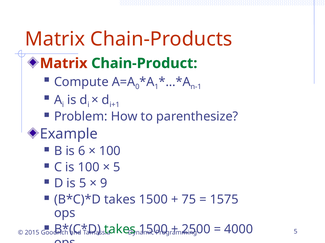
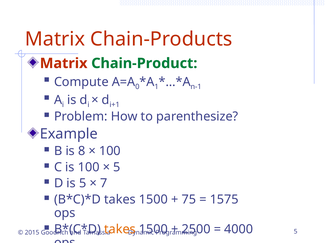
6: 6 -> 8
9: 9 -> 7
takes at (120, 230) colour: green -> orange
